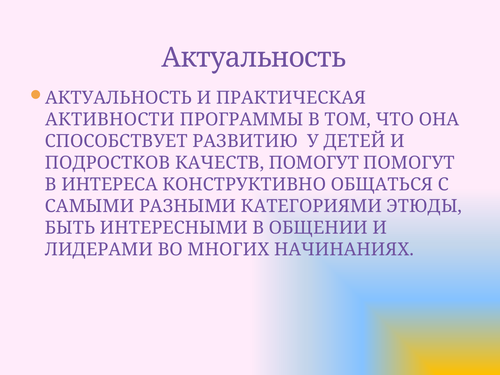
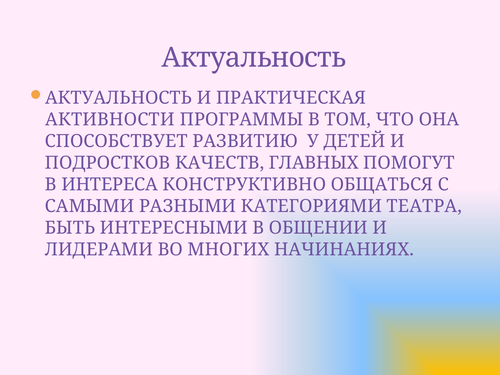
КАЧЕСТВ ПОМОГУТ: ПОМОГУТ -> ГЛАВНЫХ
ЭТЮДЫ: ЭТЮДЫ -> ТЕАТРА
